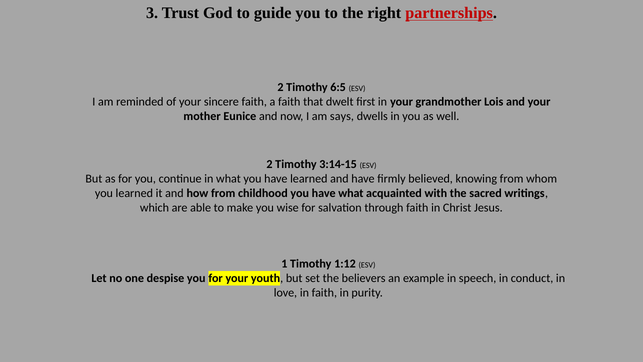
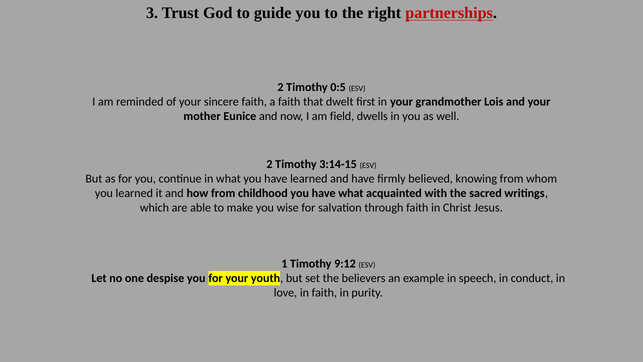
6:5: 6:5 -> 0:5
says: says -> field
1:12: 1:12 -> 9:12
